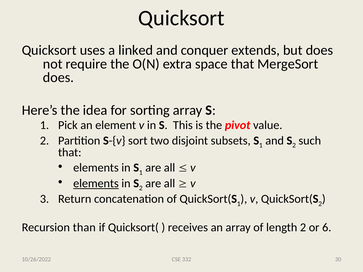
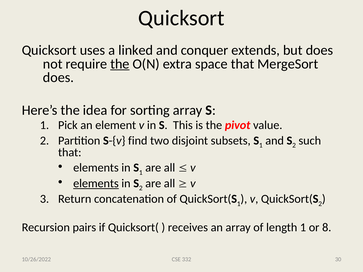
the at (120, 64) underline: none -> present
sort: sort -> find
than: than -> pairs
length 2: 2 -> 1
6: 6 -> 8
